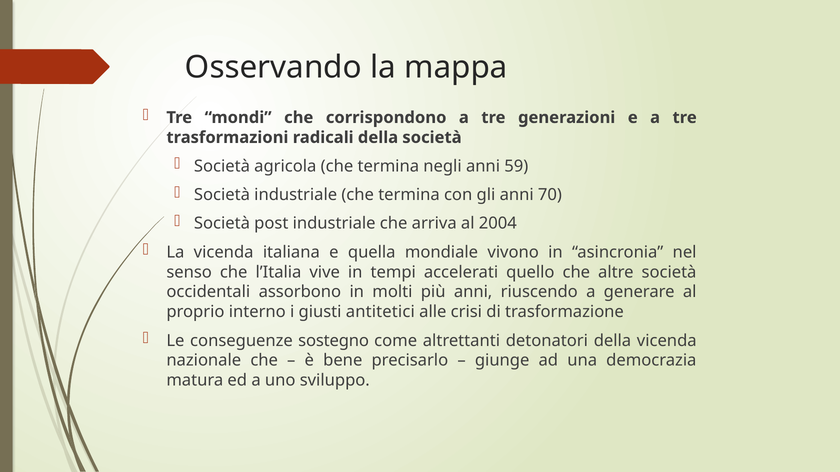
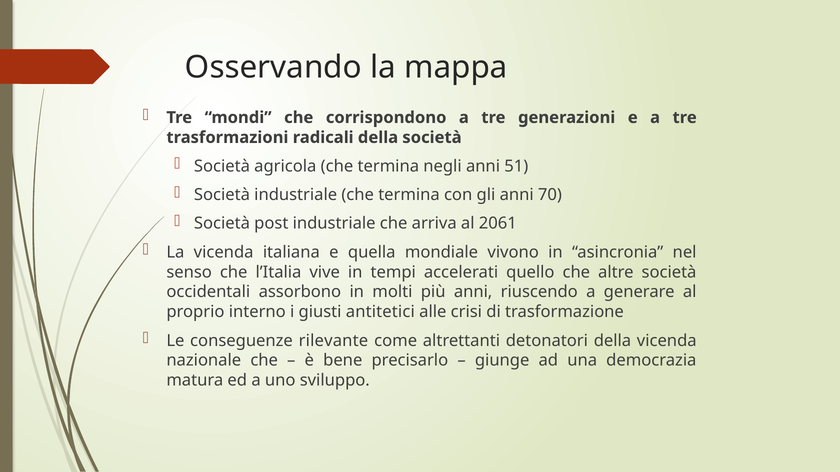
59: 59 -> 51
2004: 2004 -> 2061
sostegno: sostegno -> rilevante
